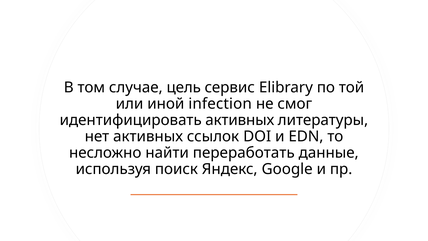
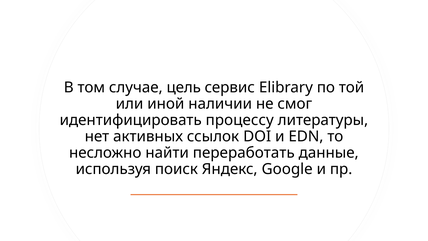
infection: infection -> наличии
идентифицировать активных: активных -> процессу
